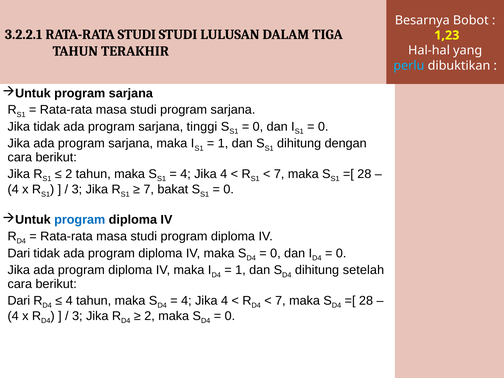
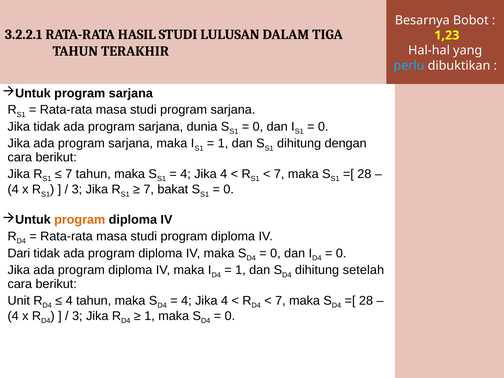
RATA-RATA STUDI: STUDI -> HASIL
tinggi: tinggi -> dunia
2 at (69, 174): 2 -> 7
program at (80, 220) colour: blue -> orange
Dari at (19, 301): Dari -> Unit
2 at (150, 316): 2 -> 1
